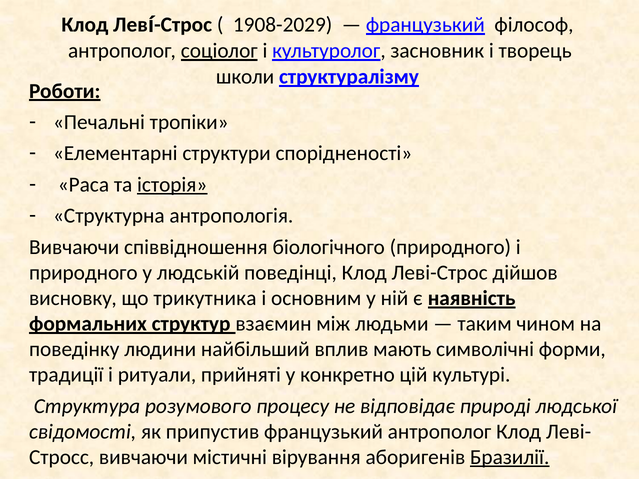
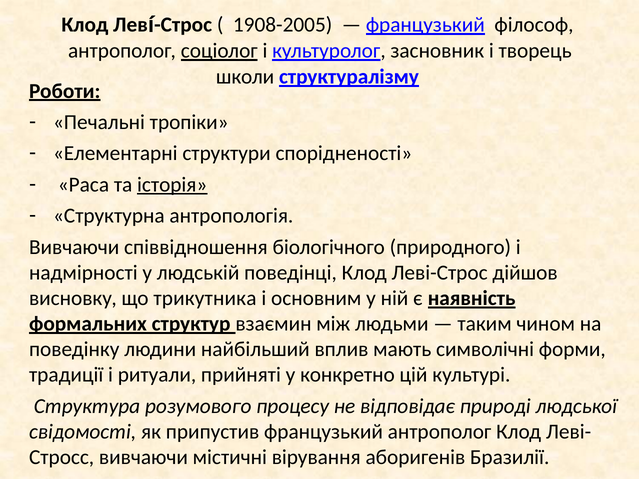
1908-2029: 1908-2029 -> 1908-2005
природного at (83, 273): природного -> надмірності
Бразилії underline: present -> none
